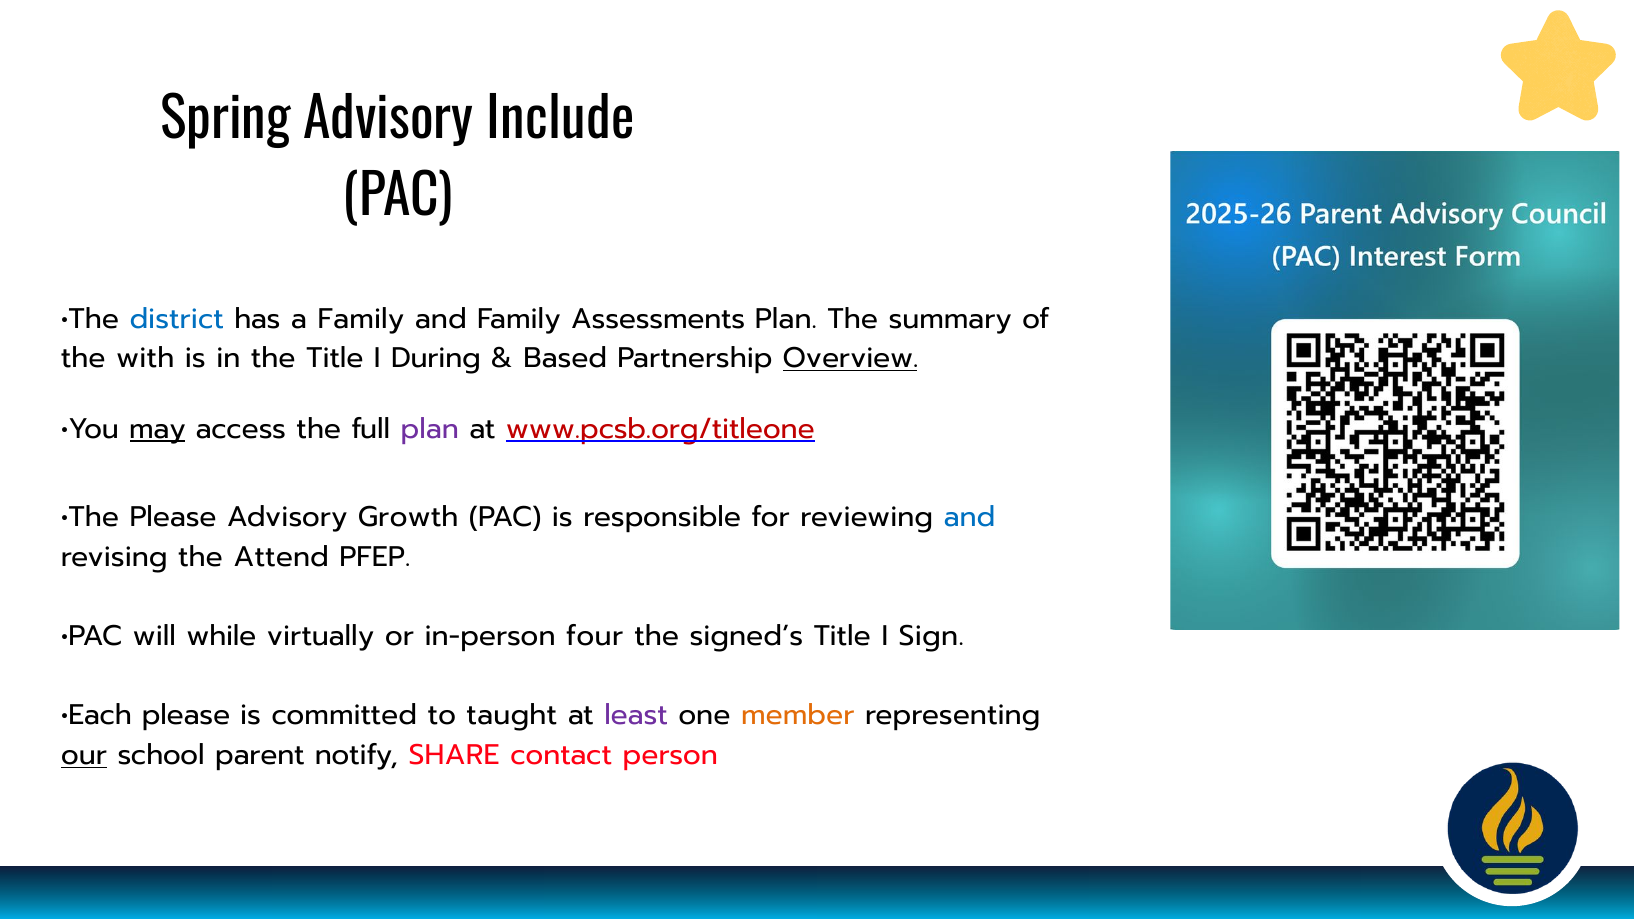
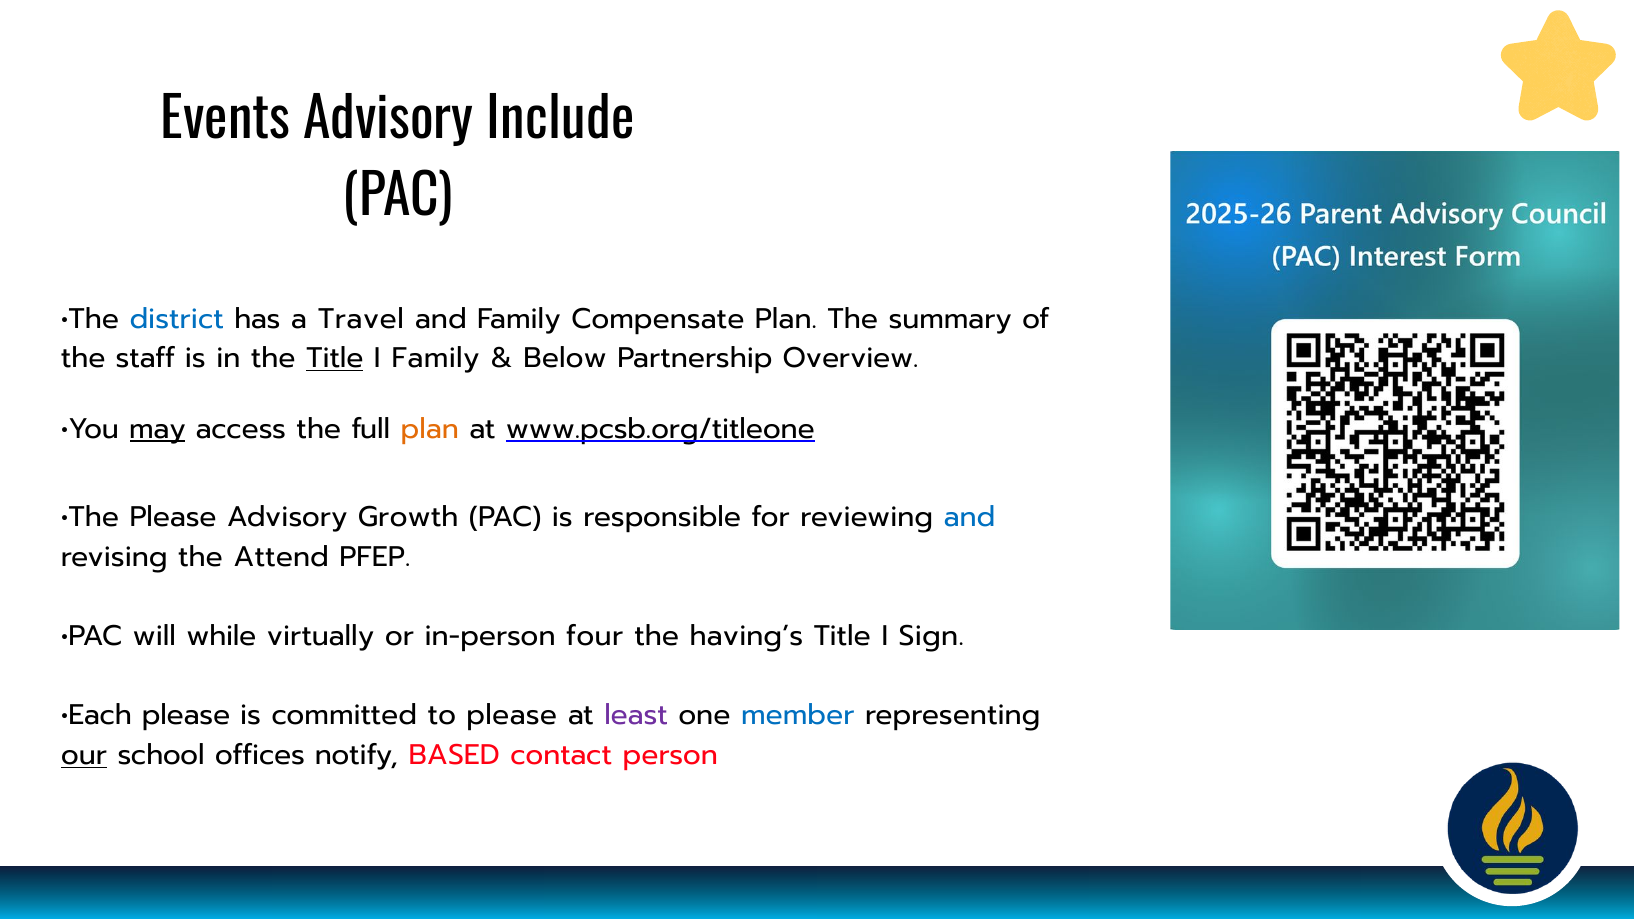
Spring: Spring -> Events
a Family: Family -> Travel
Assessments: Assessments -> Compensate
with: with -> staff
Title at (335, 358) underline: none -> present
I During: During -> Family
Based: Based -> Below
Overview underline: present -> none
plan at (430, 429) colour: purple -> orange
www.pcsb.org/titleone colour: red -> black
signed’s: signed’s -> having’s
to taught: taught -> please
member colour: orange -> blue
parent: parent -> offices
SHARE: SHARE -> BASED
